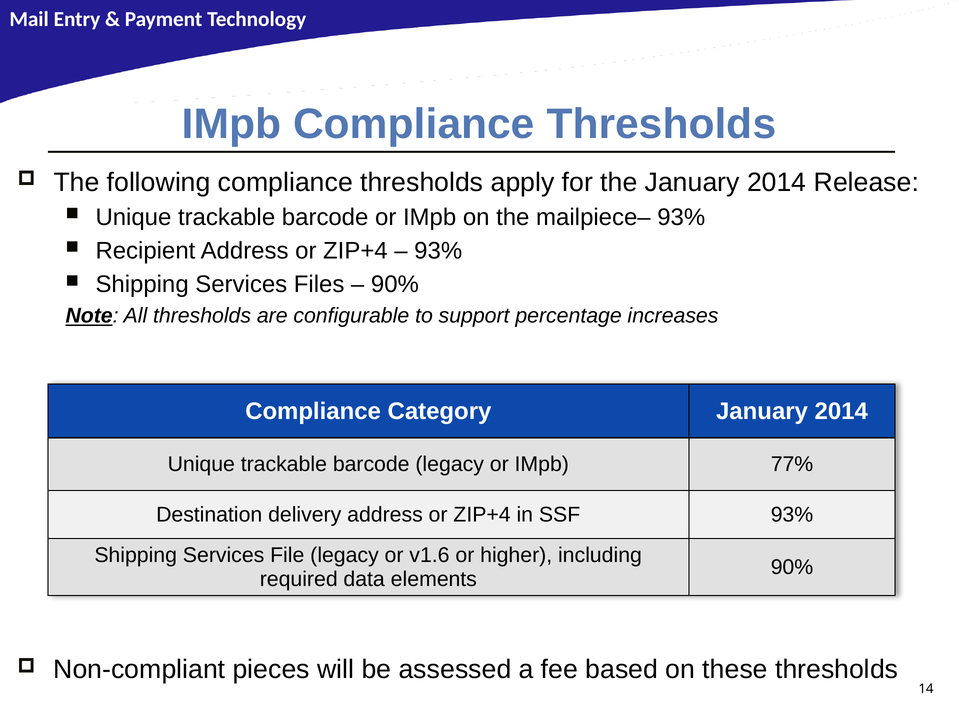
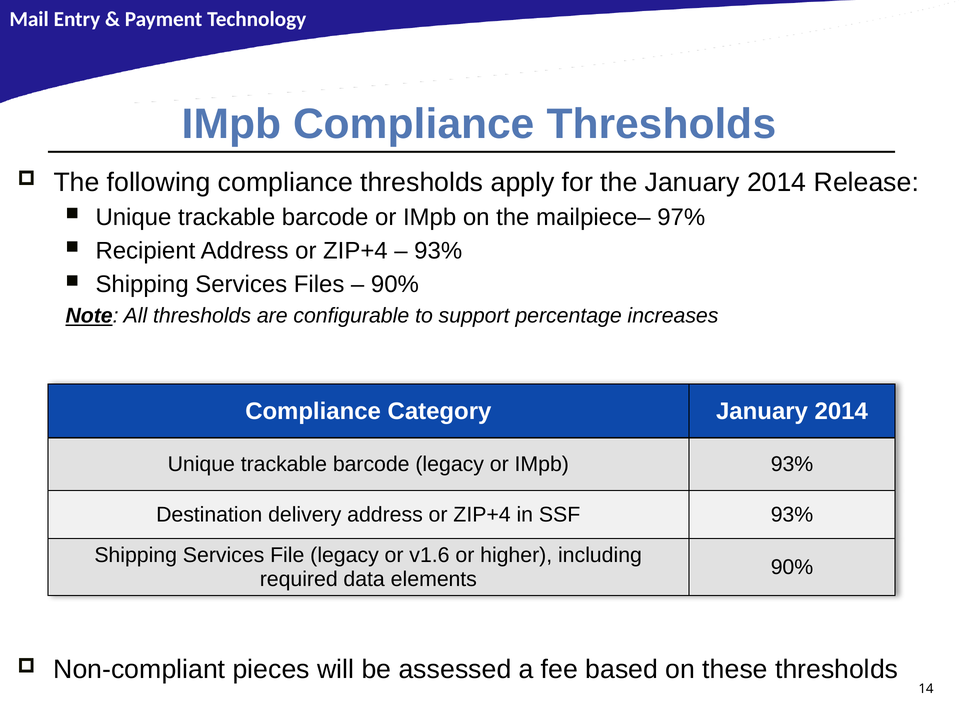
mailpiece– 93%: 93% -> 97%
IMpb 77%: 77% -> 93%
